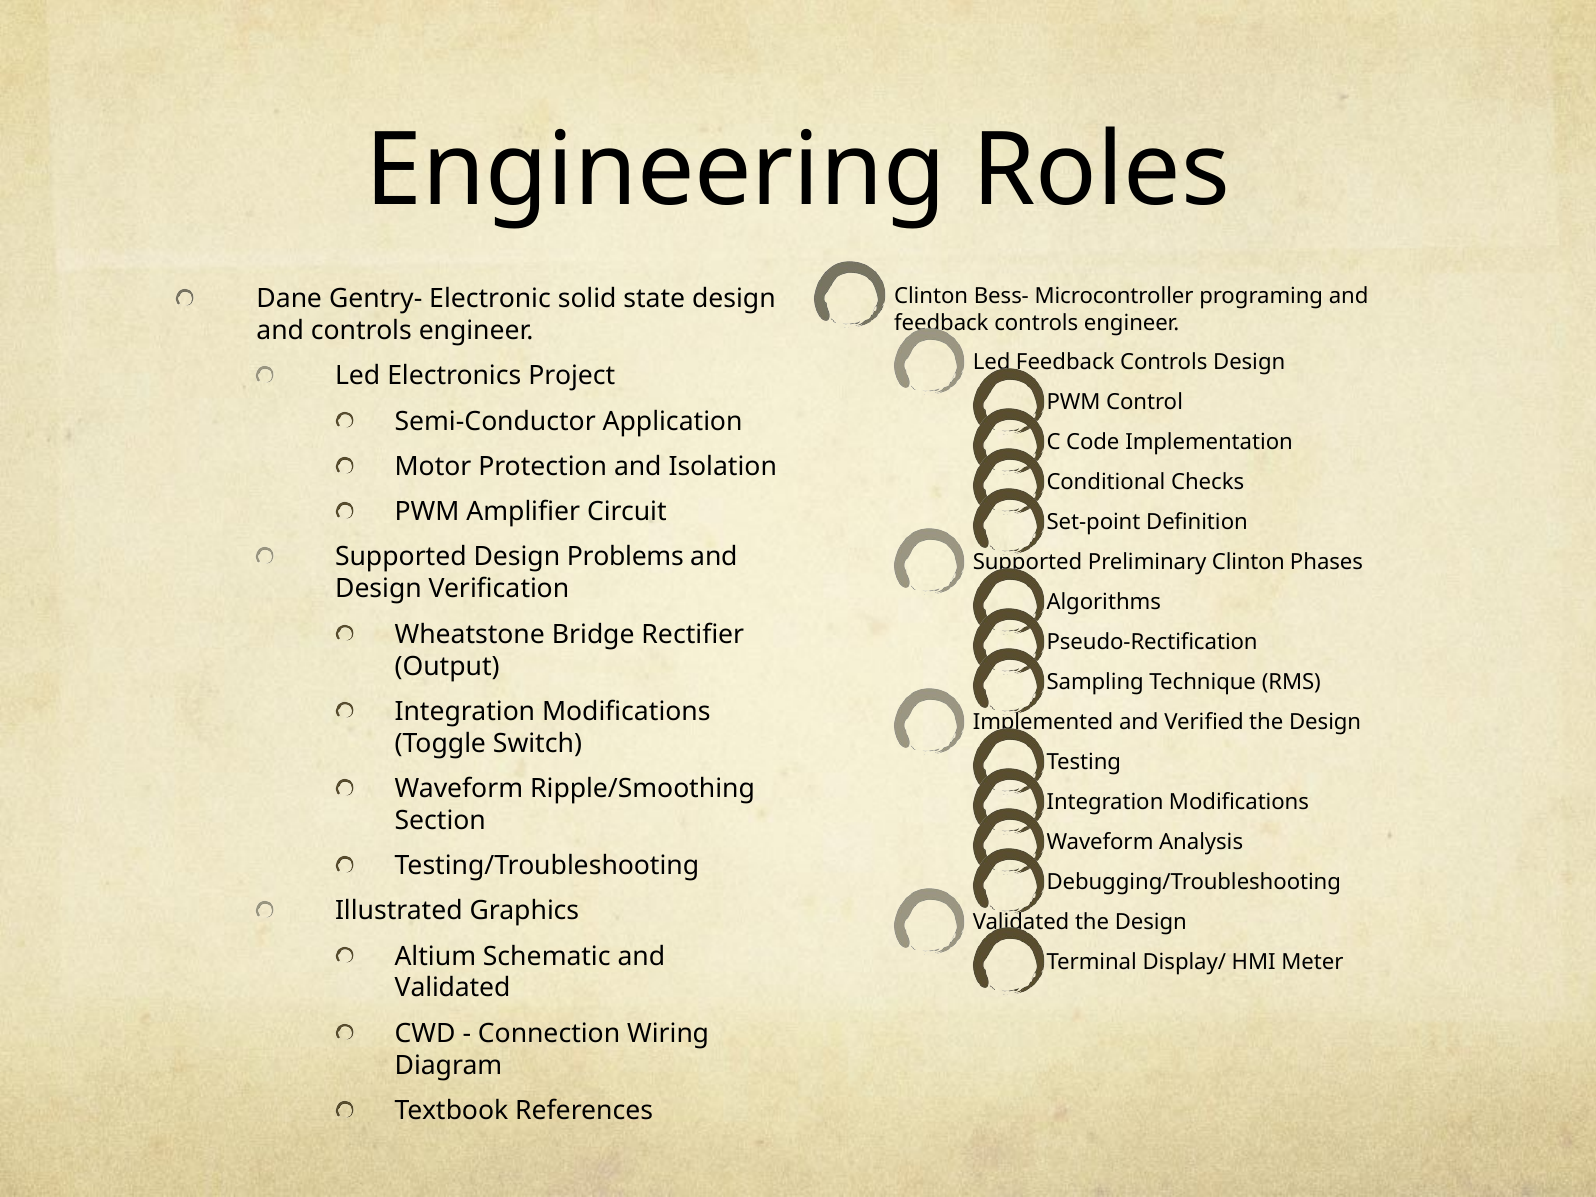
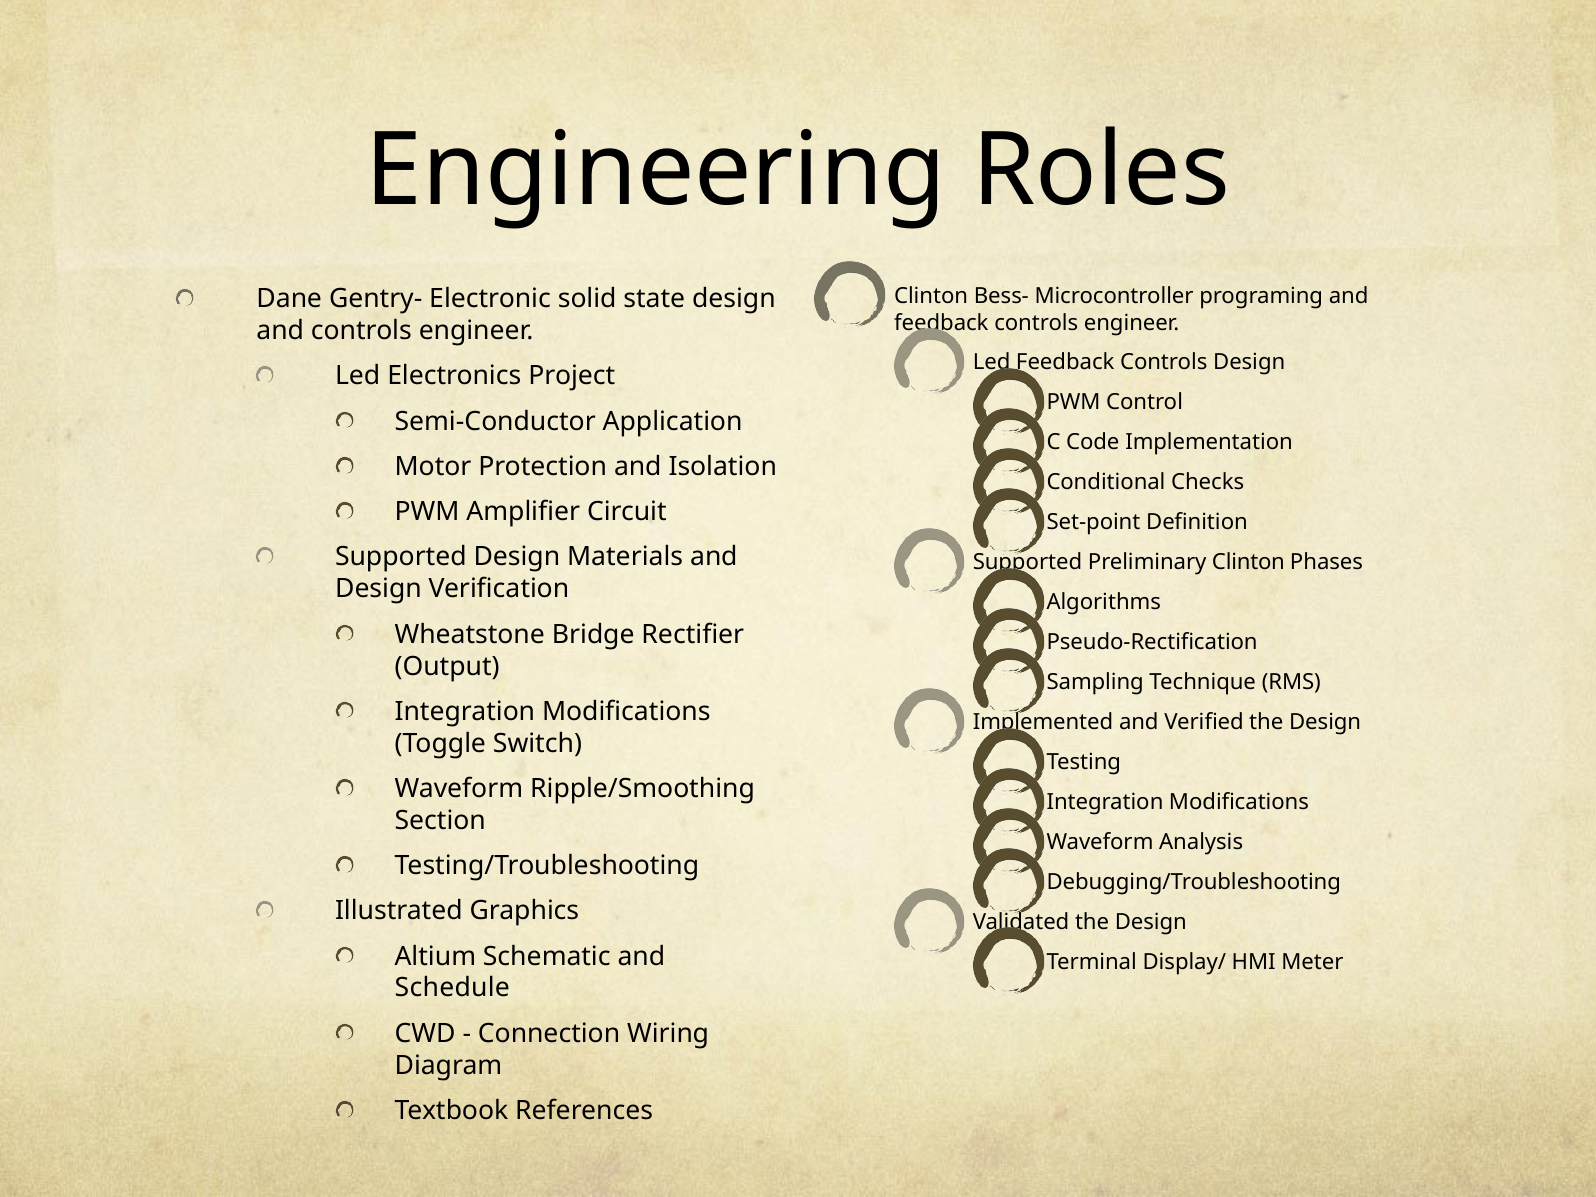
Problems: Problems -> Materials
Validated at (453, 988): Validated -> Schedule
